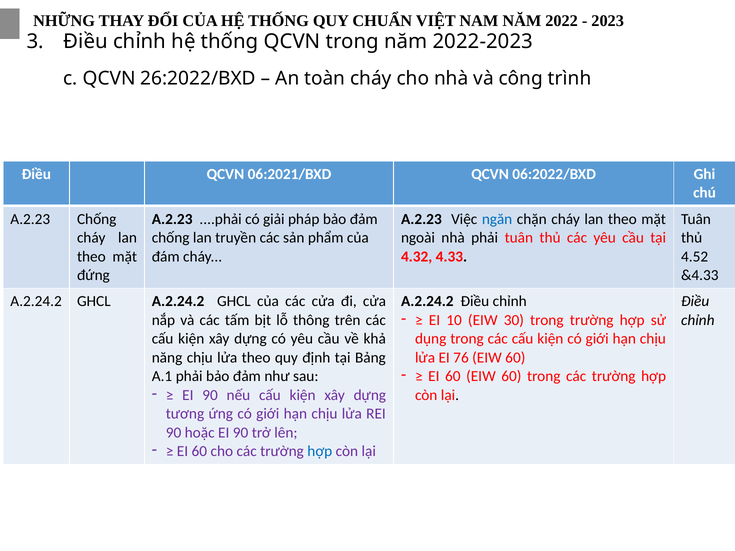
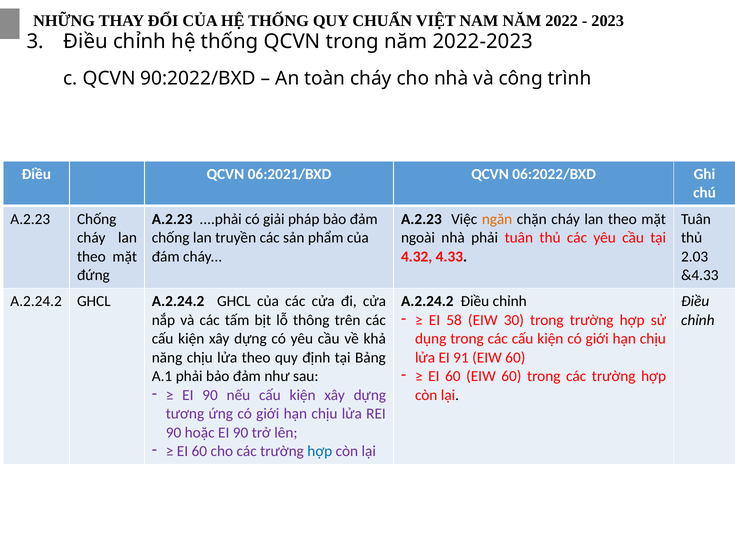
26:2022/BXD: 26:2022/BXD -> 90:2022/BXD
ngăn colour: blue -> orange
4.52: 4.52 -> 2.03
10: 10 -> 58
76: 76 -> 91
